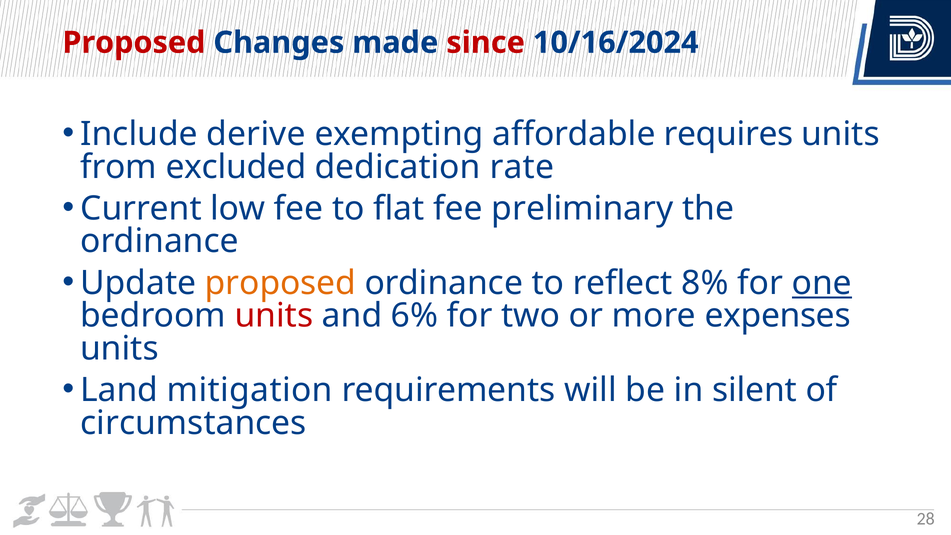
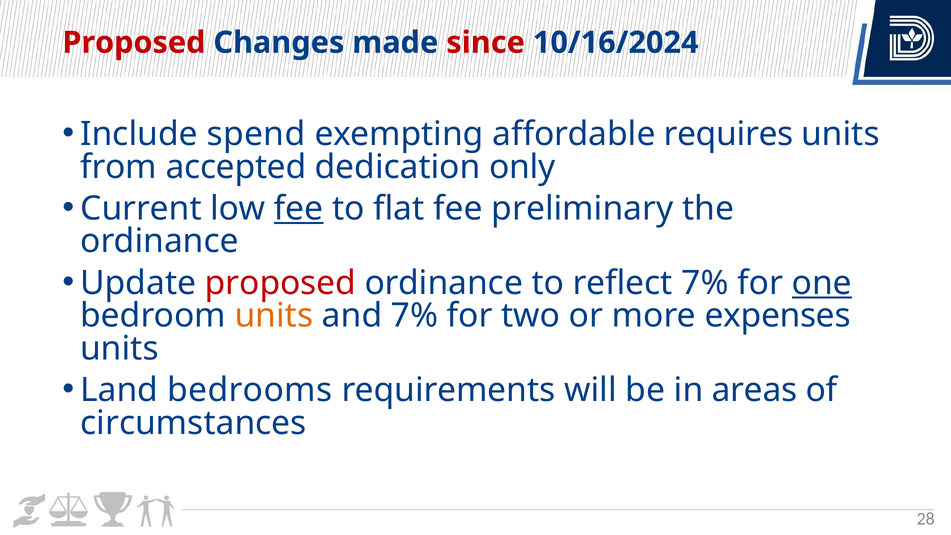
derive: derive -> spend
excluded: excluded -> accepted
rate: rate -> only
fee at (299, 209) underline: none -> present
proposed at (280, 283) colour: orange -> red
reflect 8%: 8% -> 7%
units at (274, 316) colour: red -> orange
and 6%: 6% -> 7%
mitigation: mitigation -> bedrooms
silent: silent -> areas
